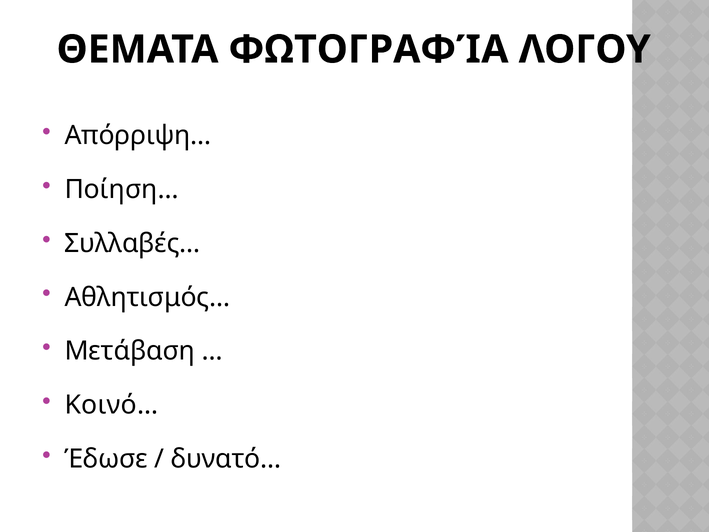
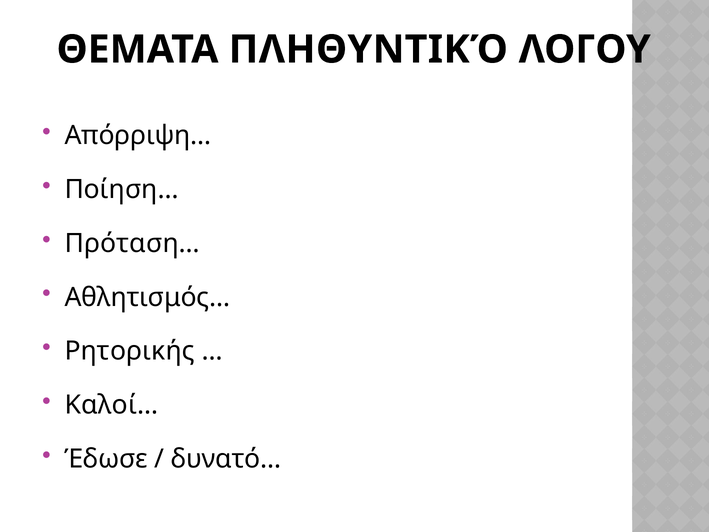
ΦΩΤΟΓΡΑΦΊΑ: ΦΩΤΟΓΡΑΦΊΑ -> ΠΛΗΘΥΝΤΙΚΌ
Συλλαβές…: Συλλαβές… -> Πρόταση…
Μετάβαση: Μετάβαση -> Ρητορικής
Κοινό…: Κοινό… -> Καλοί…
